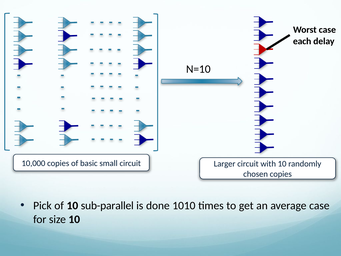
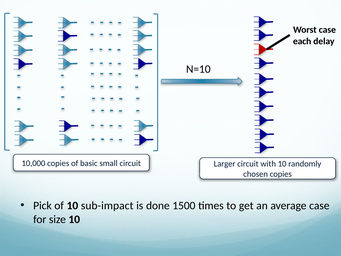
sub-parallel: sub-parallel -> sub-impact
1010: 1010 -> 1500
